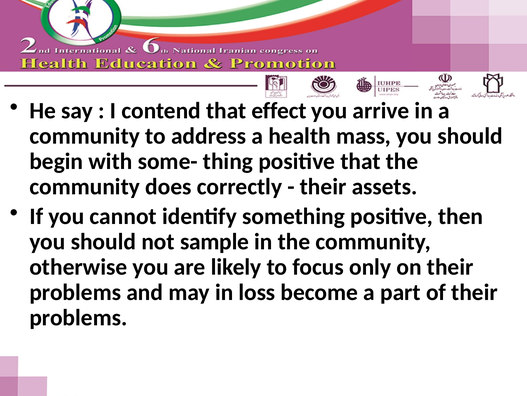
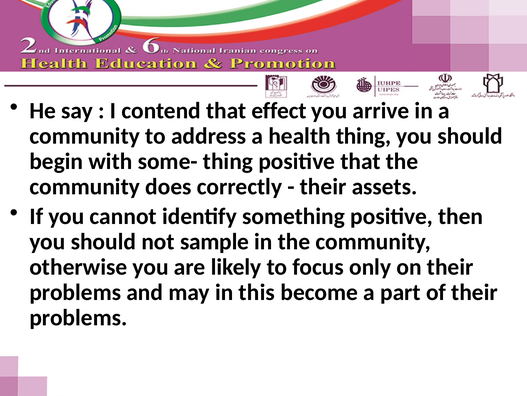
health mass: mass -> thing
loss: loss -> this
